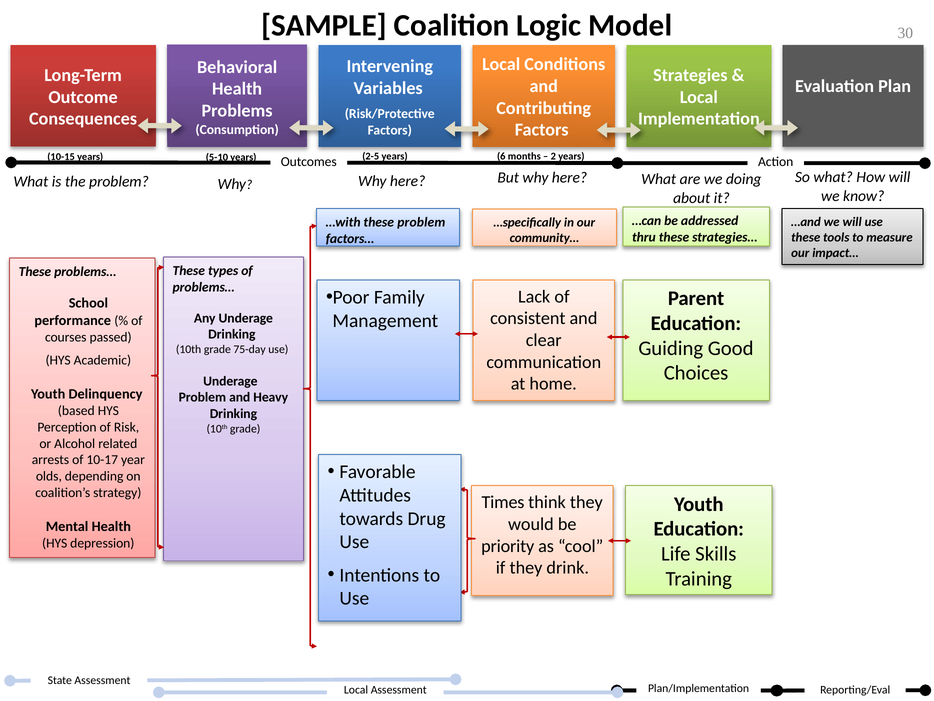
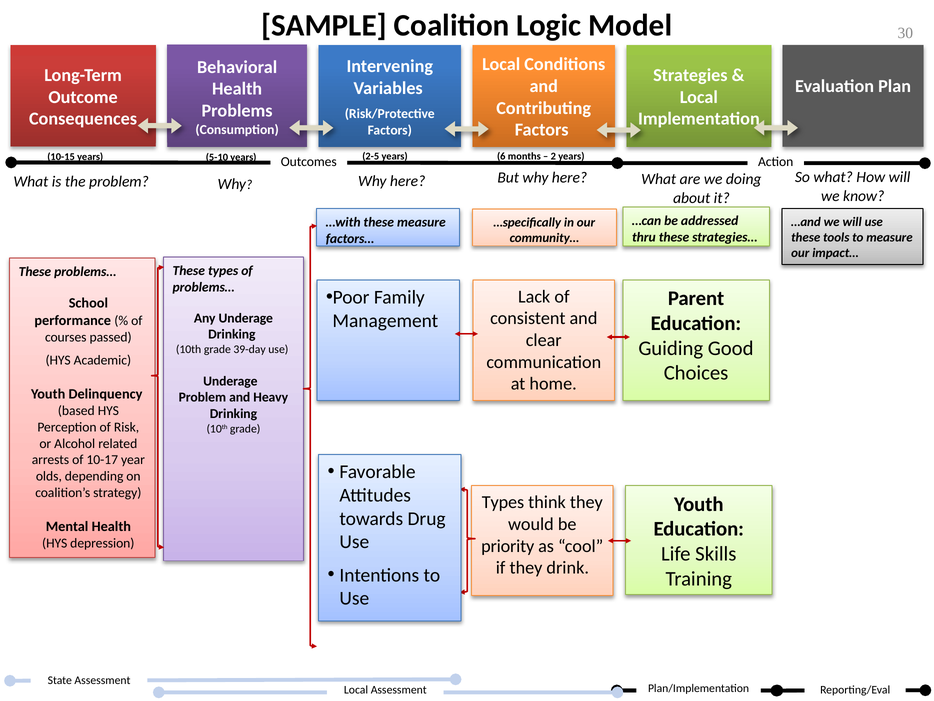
these problem: problem -> measure
75-day: 75-day -> 39-day
Times at (503, 502): Times -> Types
